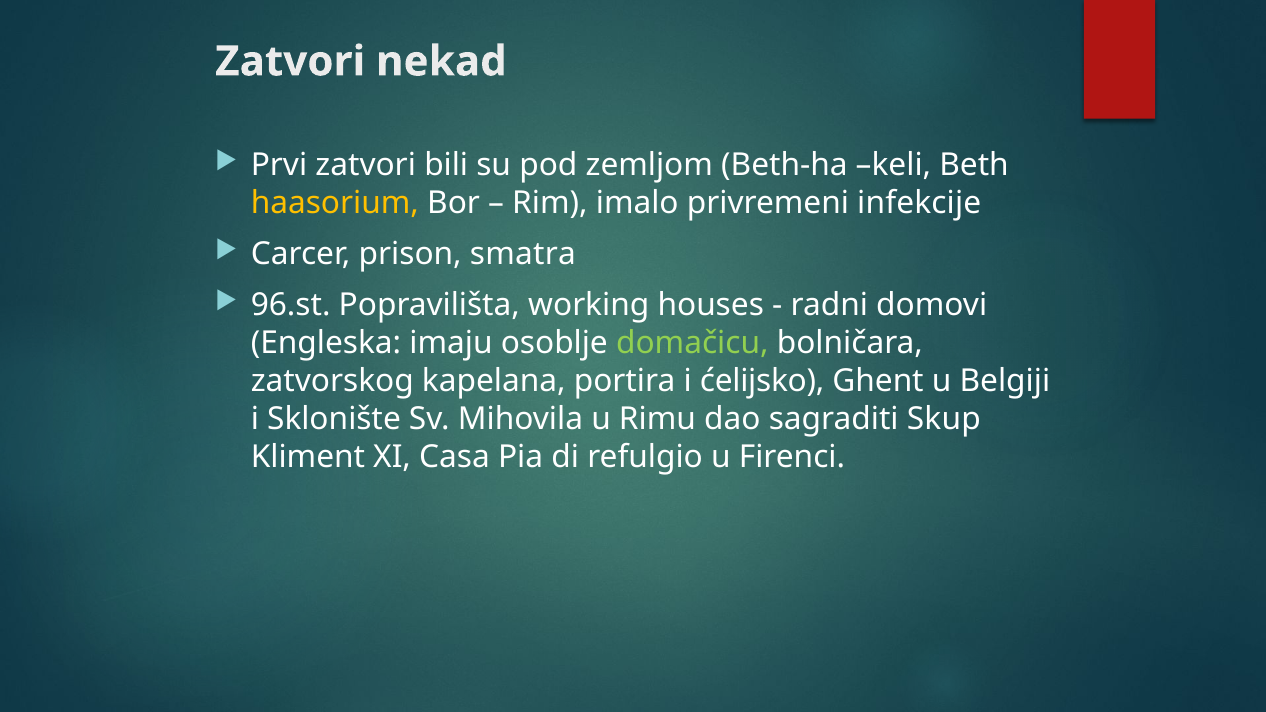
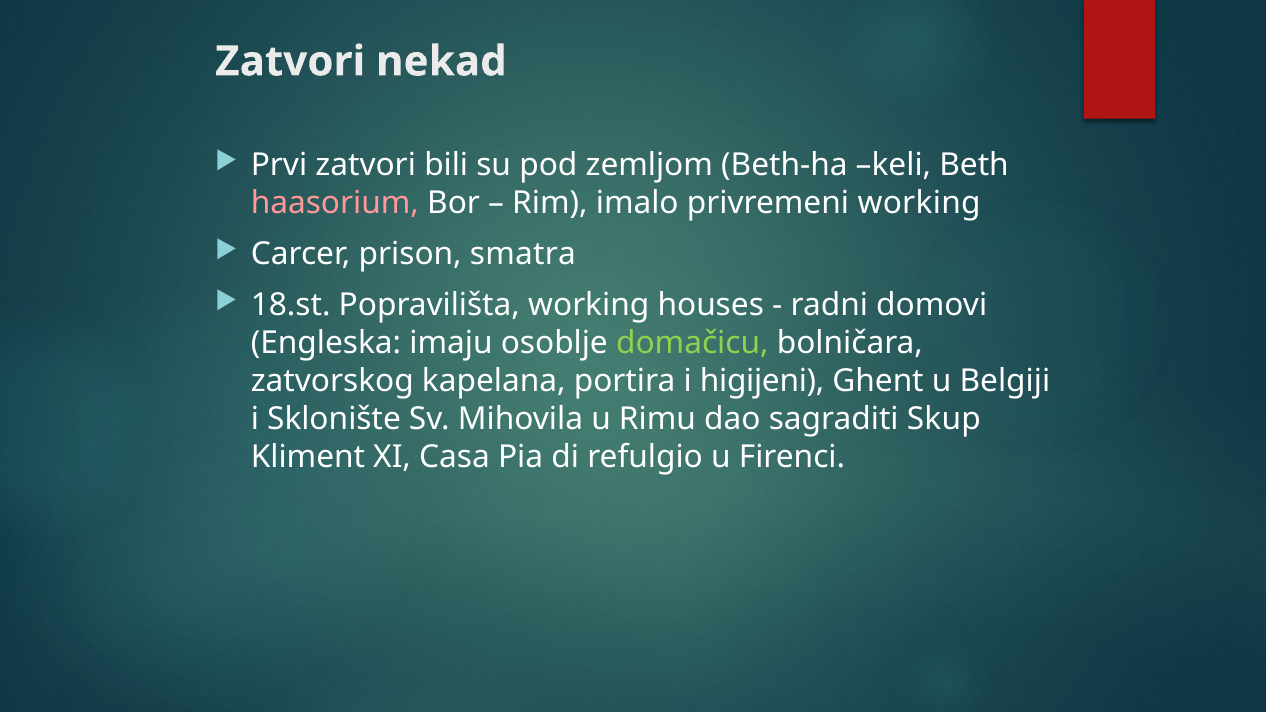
haasorium colour: yellow -> pink
privremeni infekcije: infekcije -> working
96.st: 96.st -> 18.st
ćelijsko: ćelijsko -> higijeni
